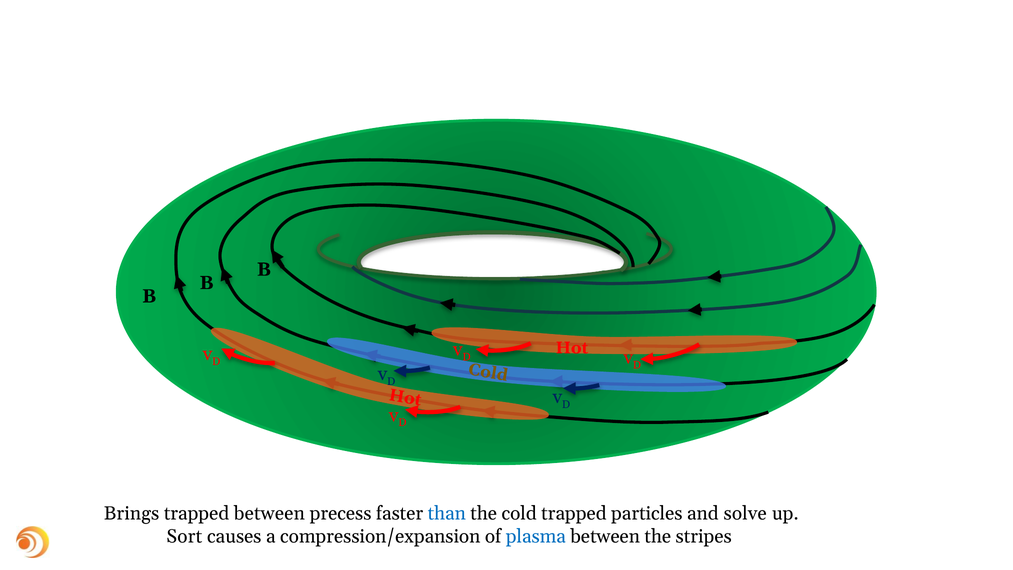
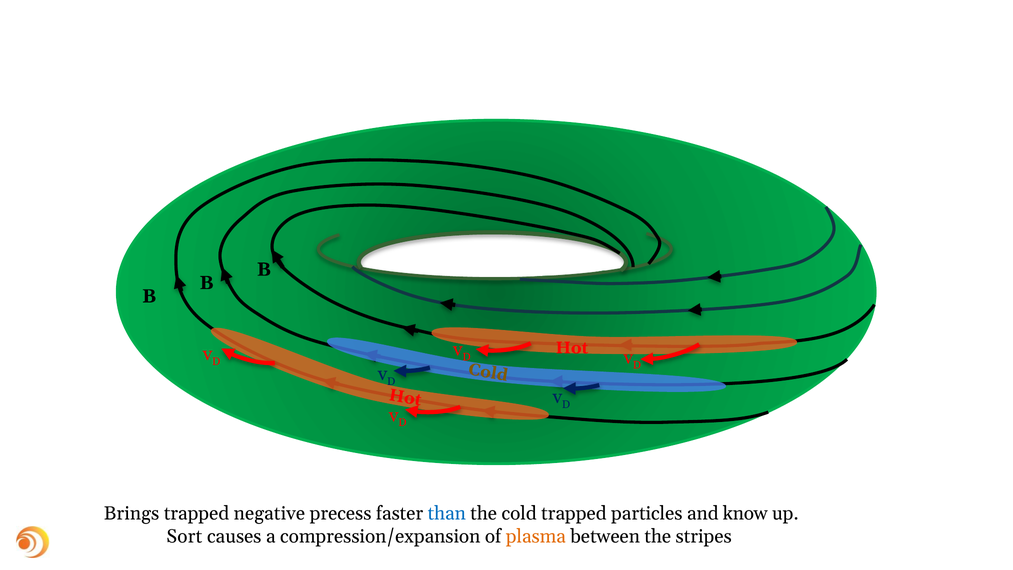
trapped between: between -> negative
solve: solve -> know
plasma colour: blue -> orange
